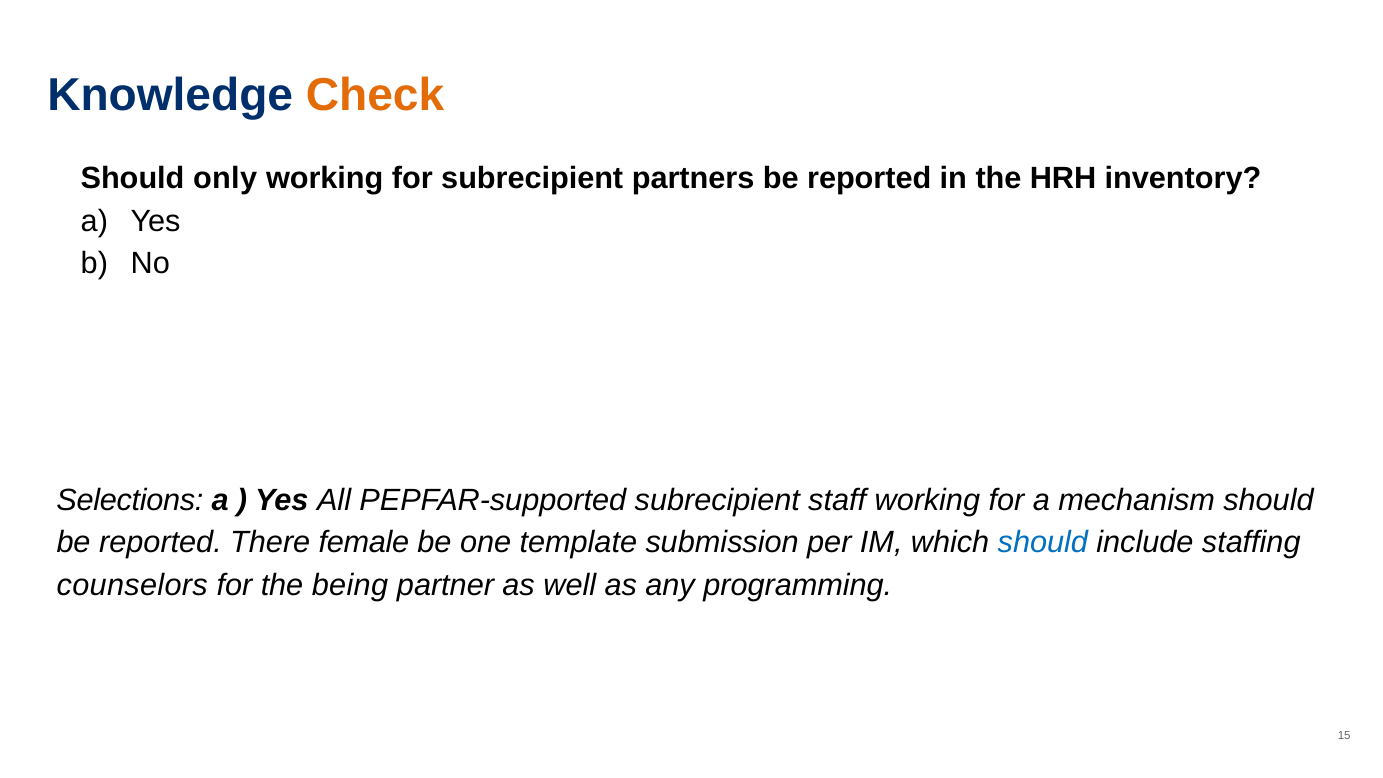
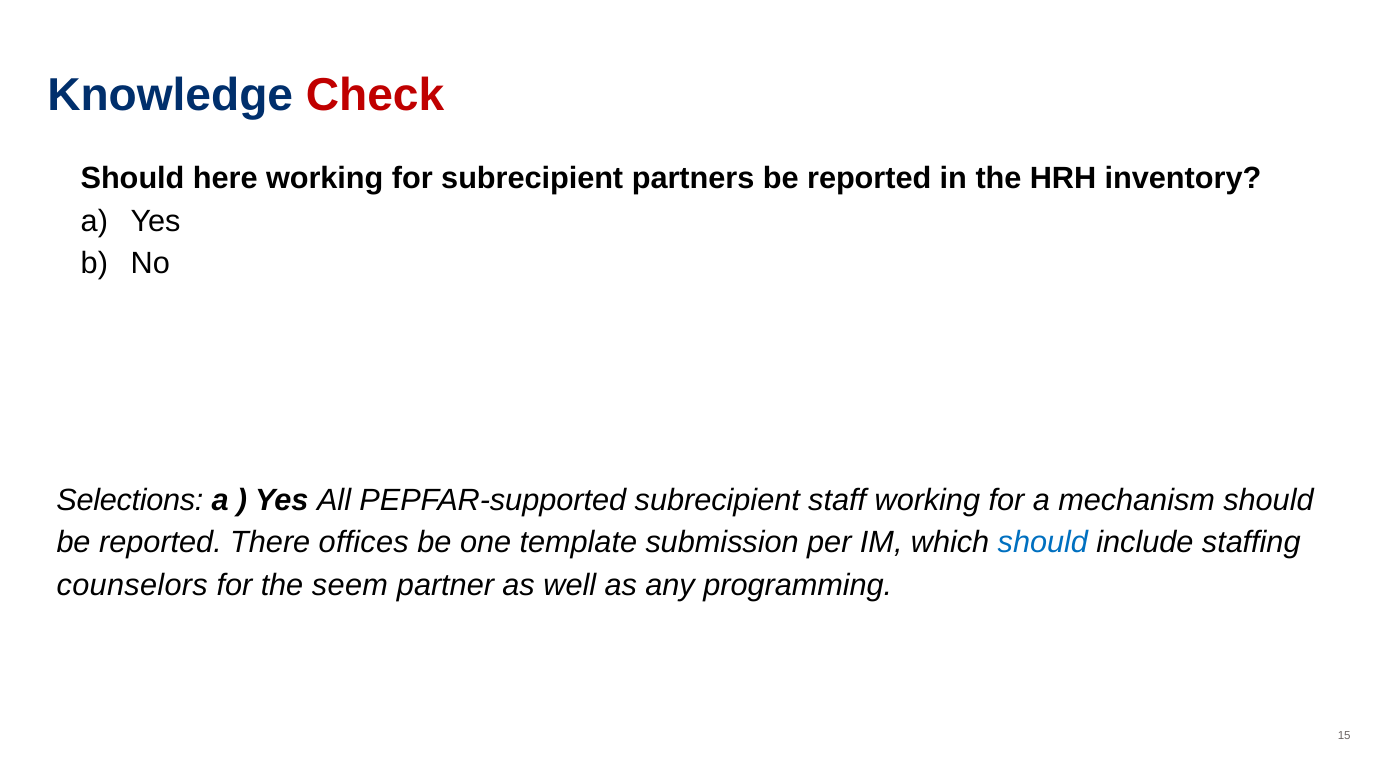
Check colour: orange -> red
only: only -> here
female: female -> offices
being: being -> seem
